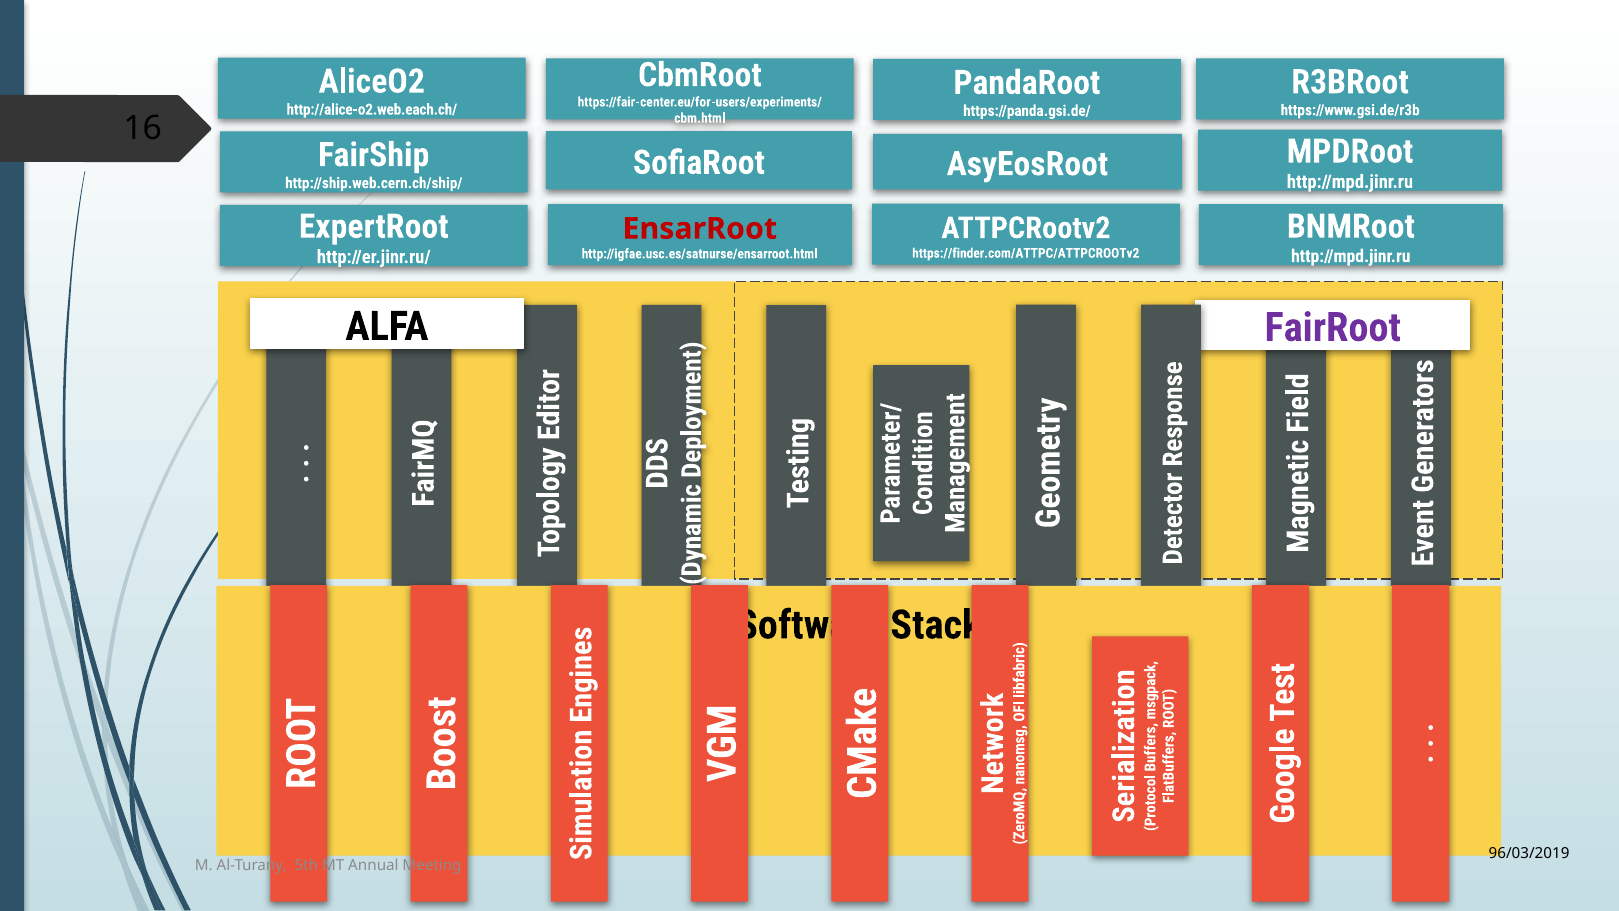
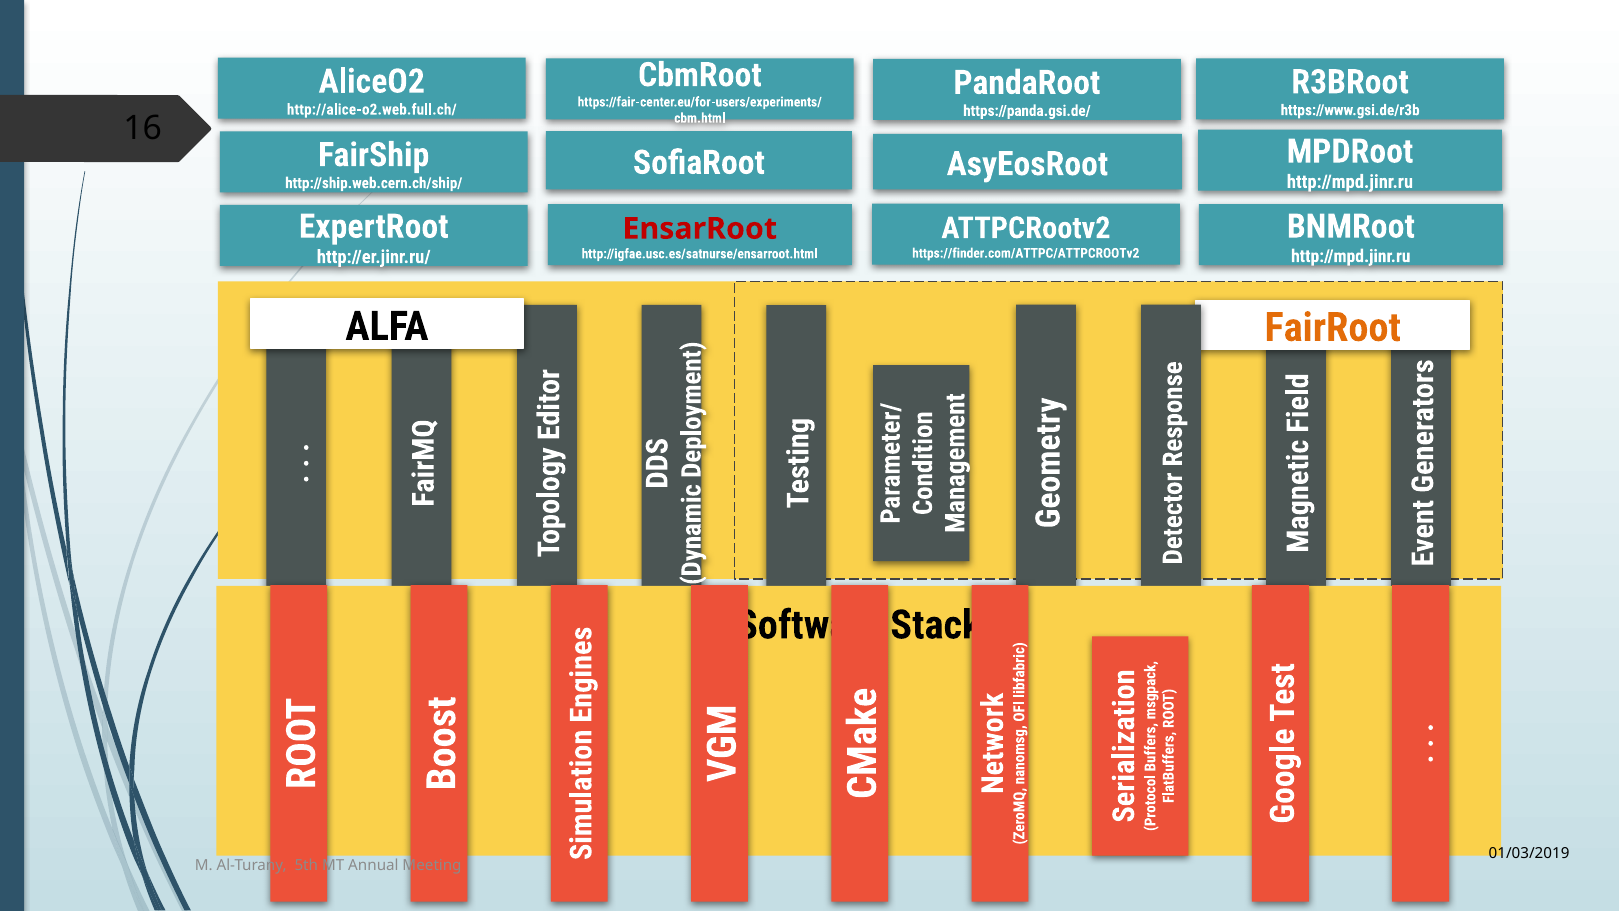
http://alice-o2.web.each.ch/: http://alice-o2.web.each.ch/ -> http://alice-o2.web.full.ch/
FairRoot colour: purple -> orange
96/03/2019: 96/03/2019 -> 01/03/2019
